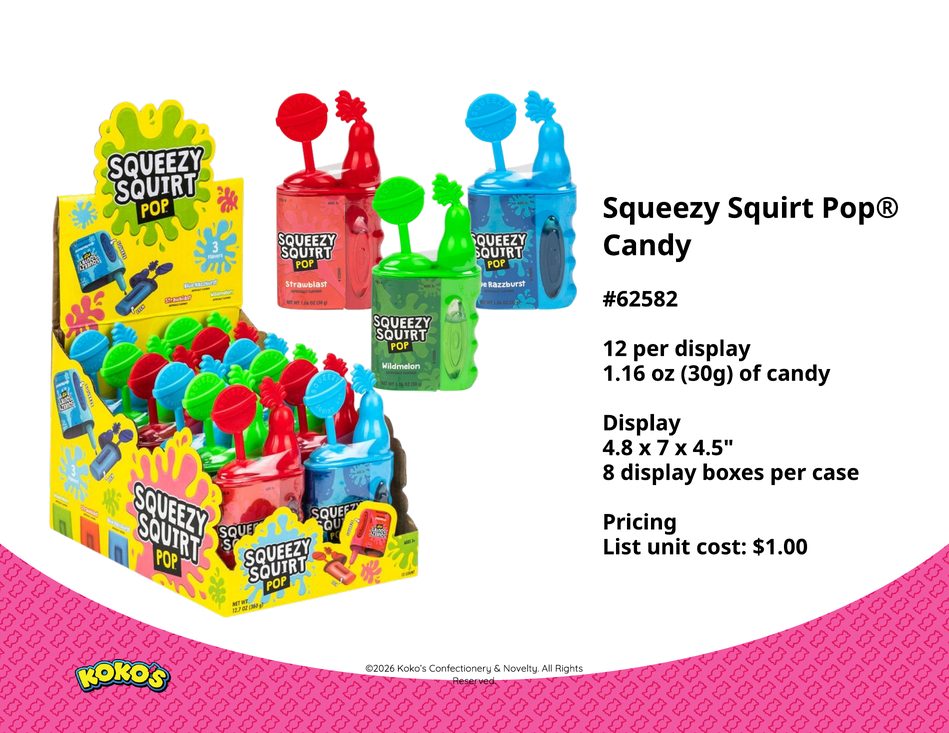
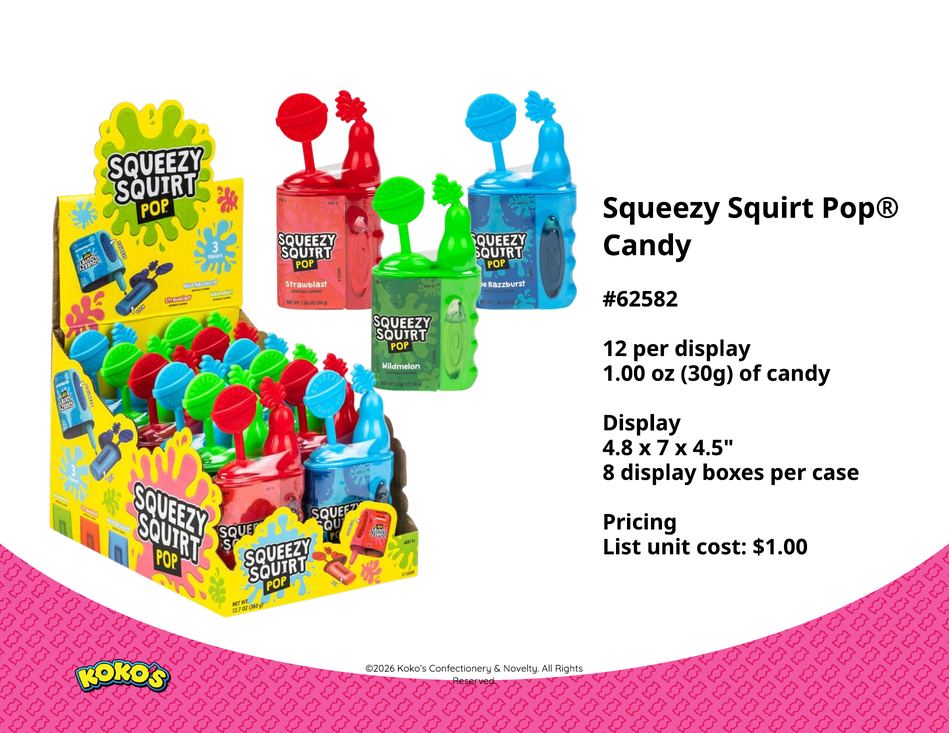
1.16: 1.16 -> 1.00
